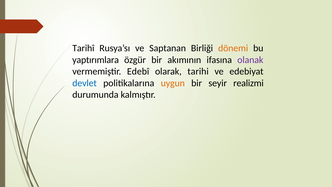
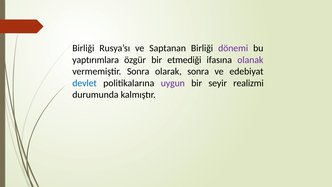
Tarihî at (83, 48): Tarihî -> Birliği
dönemi colour: orange -> purple
akımının: akımının -> etmediği
vermemiştir Edebî: Edebî -> Sonra
olarak tarihi: tarihi -> sonra
uygun colour: orange -> purple
